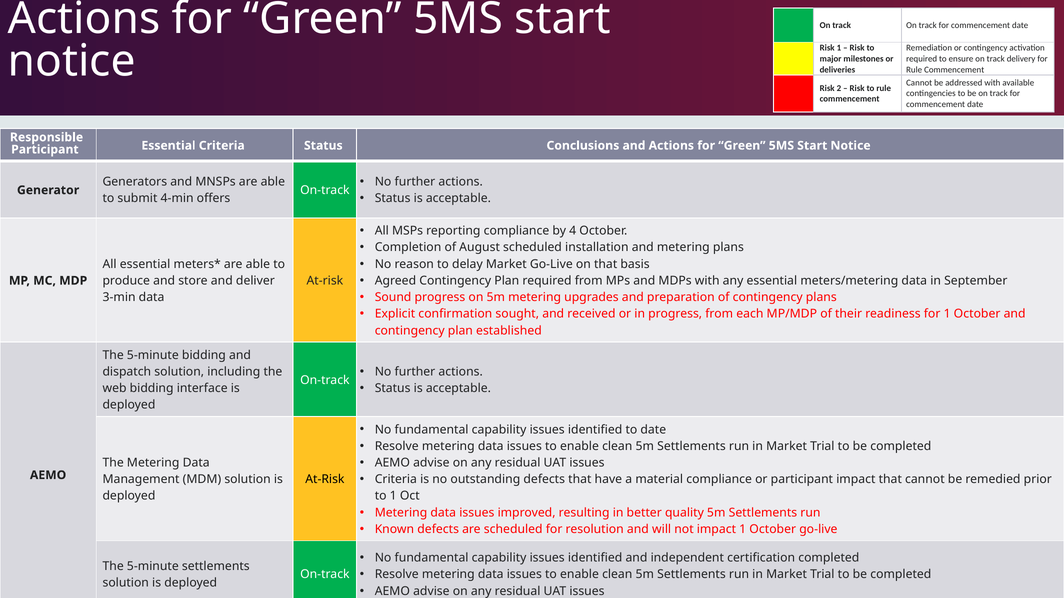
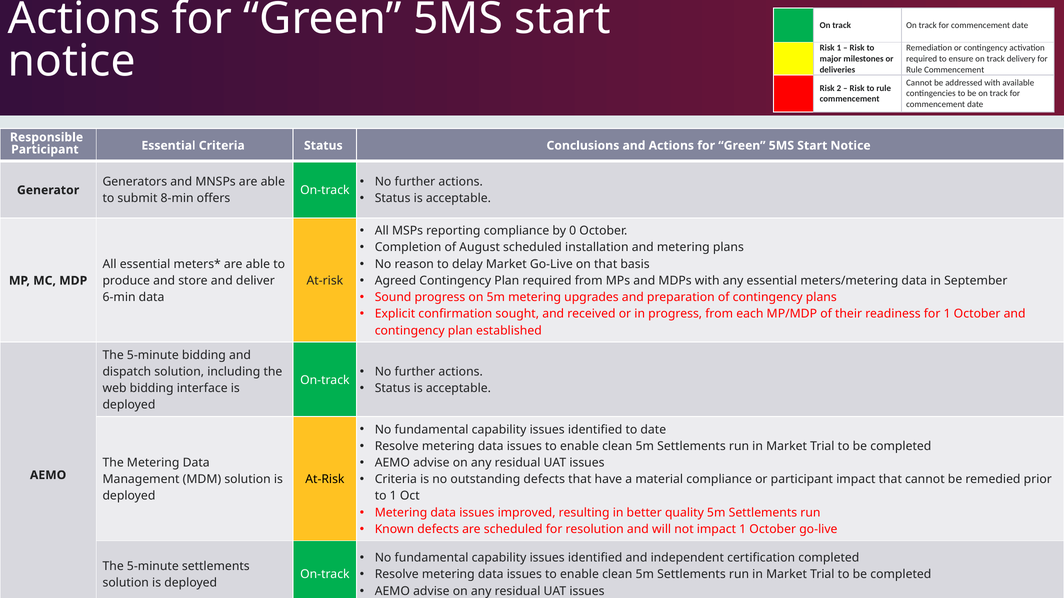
4-min: 4-min -> 8-min
4: 4 -> 0
3-min: 3-min -> 6-min
